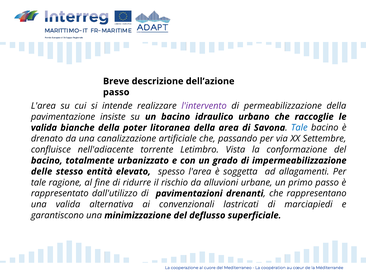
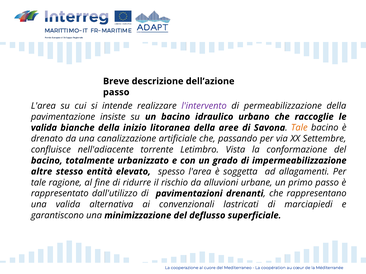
poter: poter -> inizio
area: area -> aree
Tale at (299, 128) colour: blue -> orange
delle: delle -> altre
